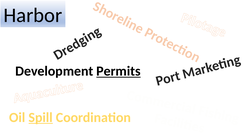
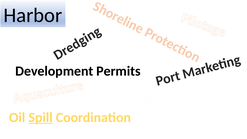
Permits underline: present -> none
